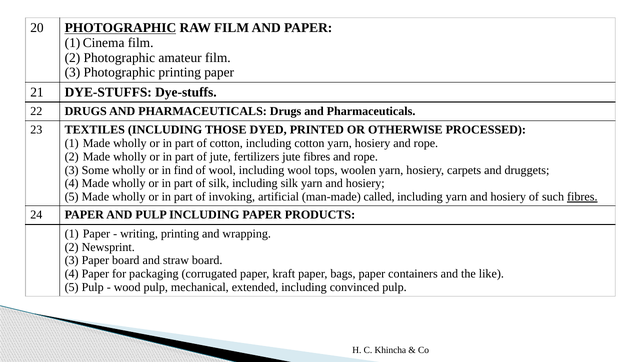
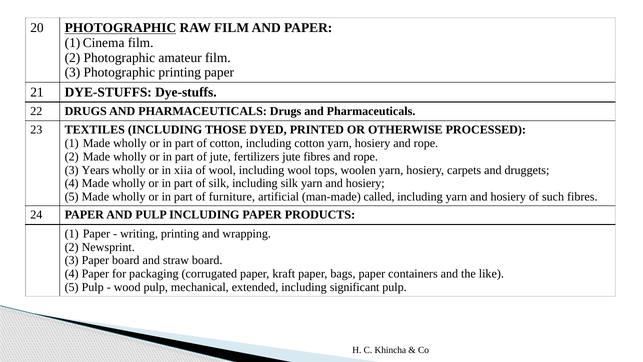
Some: Some -> Years
find: find -> xiia
invoking: invoking -> furniture
fibres at (582, 197) underline: present -> none
convinced: convinced -> significant
